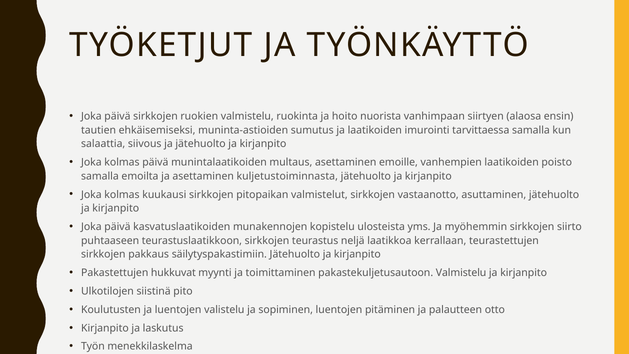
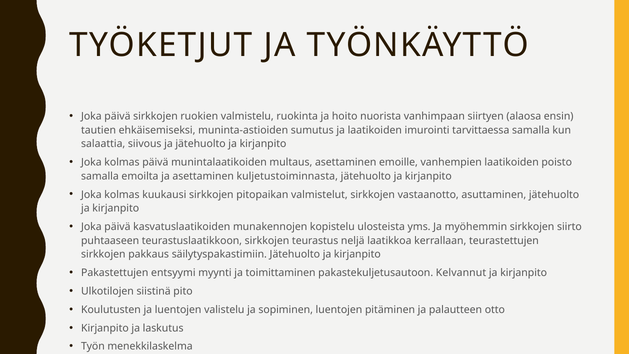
hukkuvat: hukkuvat -> entsyymi
pakastekuljetusautoon Valmistelu: Valmistelu -> Kelvannut
